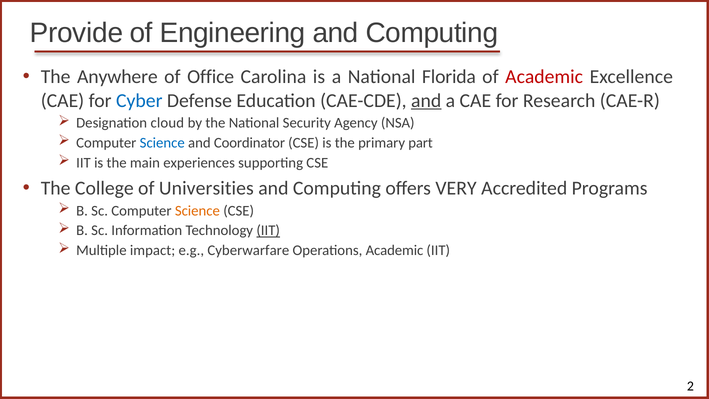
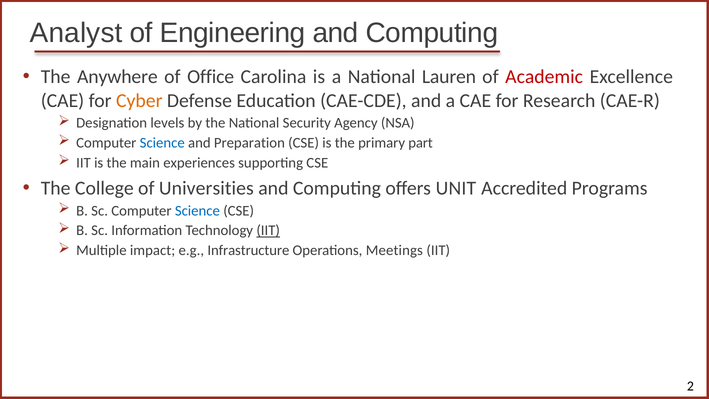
Provide: Provide -> Analyst
Florida: Florida -> Lauren
Cyber colour: blue -> orange
and at (426, 101) underline: present -> none
cloud: cloud -> levels
Coordinator: Coordinator -> Preparation
VERY: VERY -> UNIT
Science at (197, 211) colour: orange -> blue
Cyberwarfare: Cyberwarfare -> Infrastructure
Operations Academic: Academic -> Meetings
